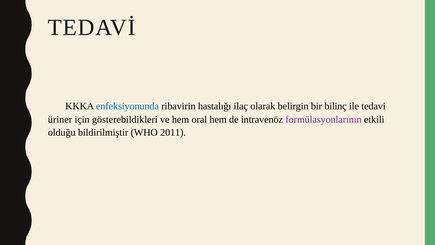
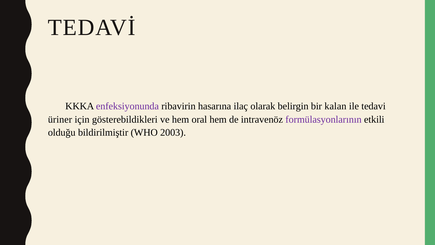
enfeksiyonunda colour: blue -> purple
hastalığı: hastalığı -> hasarına
bilinç: bilinç -> kalan
2011: 2011 -> 2003
